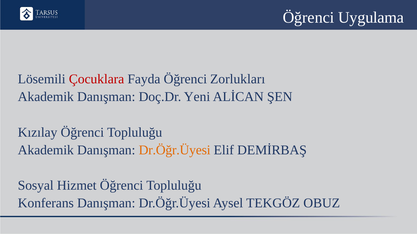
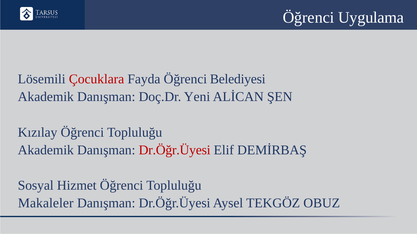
Zorlukları: Zorlukları -> Belediyesi
Dr.Öğr.Üyesi at (175, 150) colour: orange -> red
Konferans: Konferans -> Makaleler
